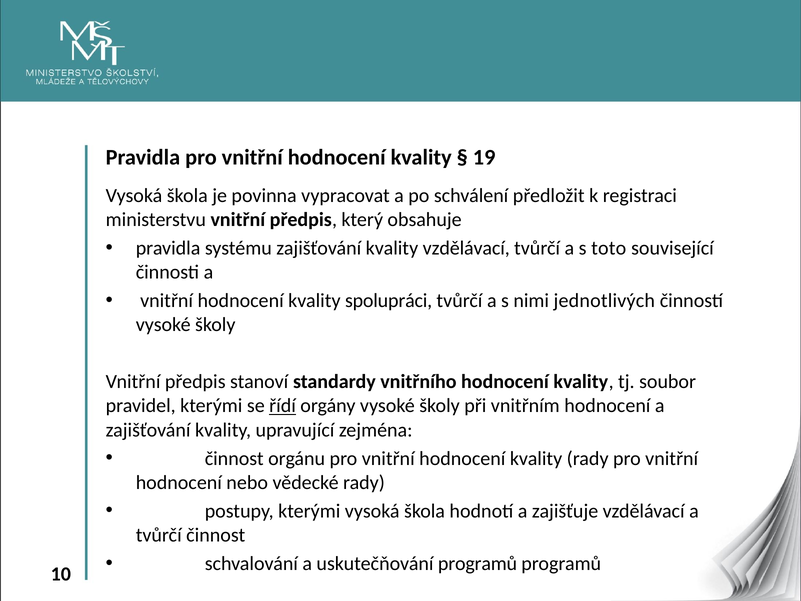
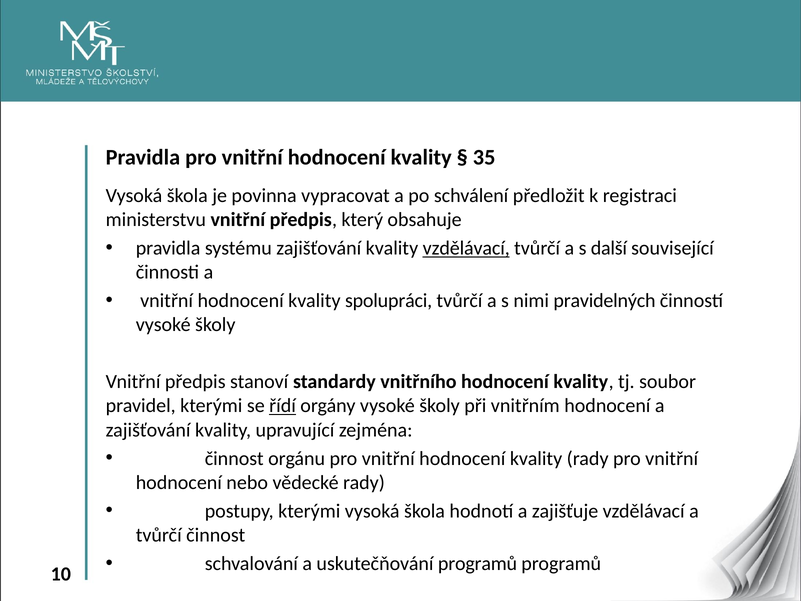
19: 19 -> 35
vzdělávací at (466, 248) underline: none -> present
toto: toto -> další
jednotlivých: jednotlivých -> pravidelných
